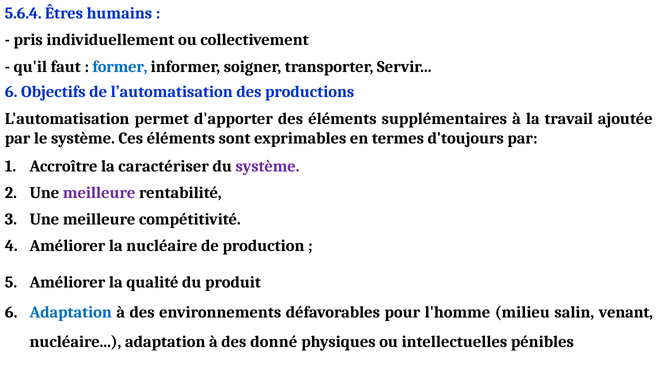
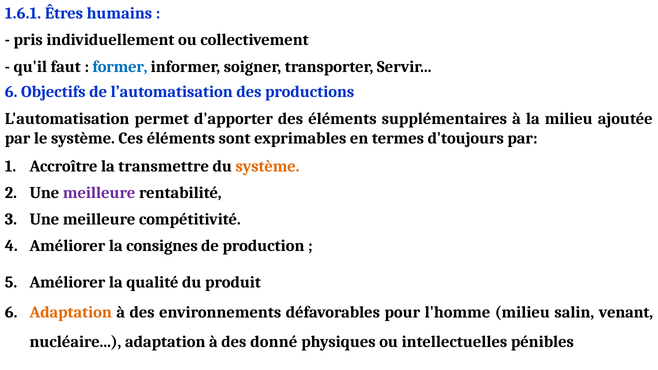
5.6.4: 5.6.4 -> 1.6.1
la travail: travail -> milieu
caractériser: caractériser -> transmettre
système at (268, 166) colour: purple -> orange
la nucléaire: nucléaire -> consignes
Adaptation at (71, 312) colour: blue -> orange
